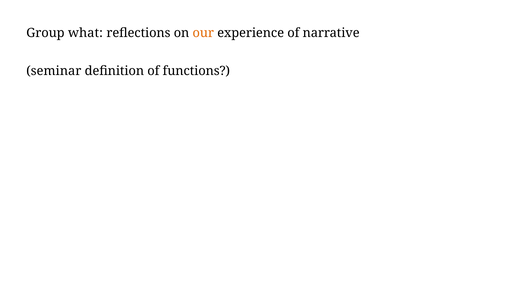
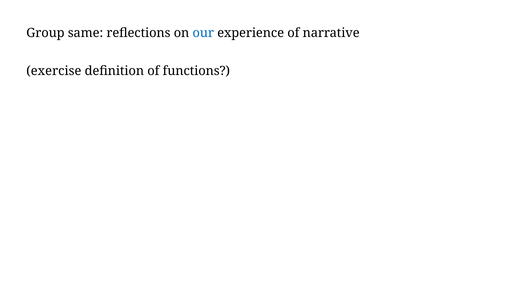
what: what -> same
our colour: orange -> blue
seminar: seminar -> exercise
